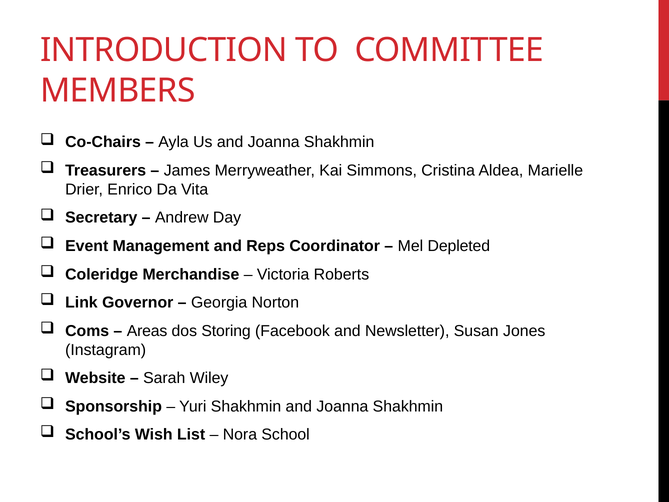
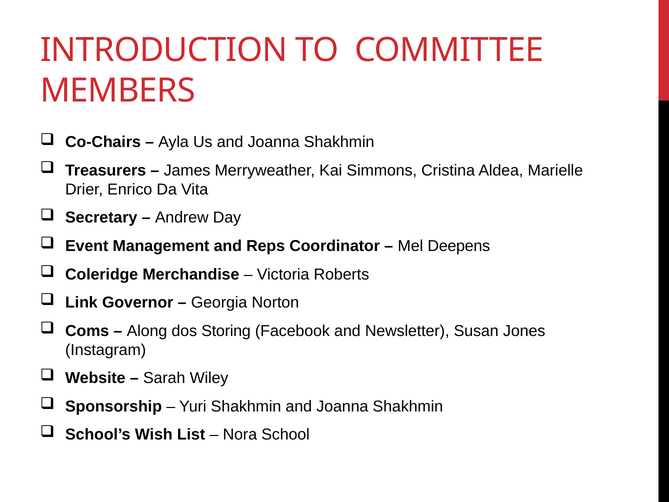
Depleted: Depleted -> Deepens
Areas: Areas -> Along
